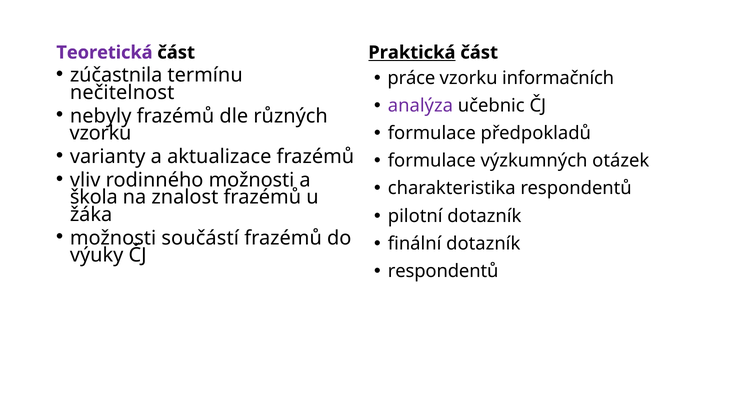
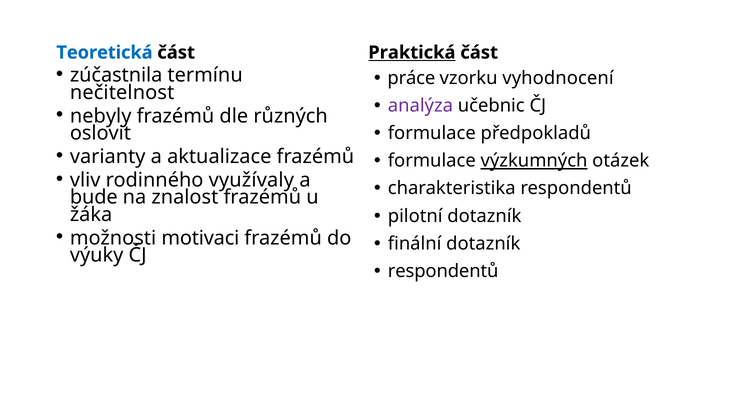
Teoretická colour: purple -> blue
informačních: informačních -> vyhodnocení
vzorku at (101, 133): vzorku -> oslovit
výzkumných underline: none -> present
rodinného možnosti: možnosti -> využívaly
škola: škola -> bude
součástí: součástí -> motivaci
